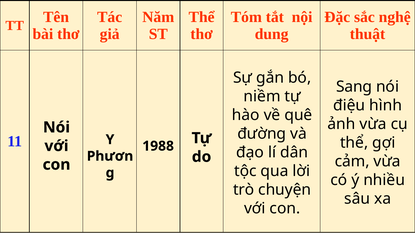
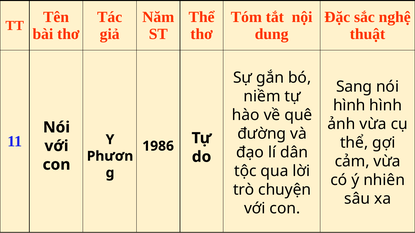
điệu at (349, 106): điệu -> hình
1988: 1988 -> 1986
nhiều: nhiều -> nhiên
